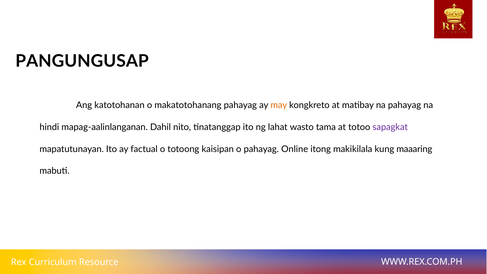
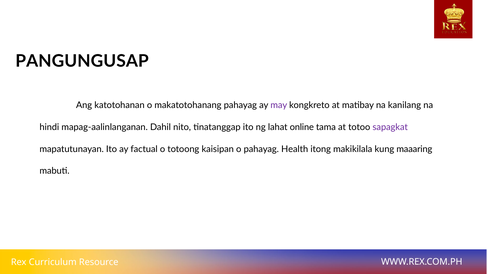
may colour: orange -> purple
na pahayag: pahayag -> kanilang
wasto: wasto -> online
Online: Online -> Health
